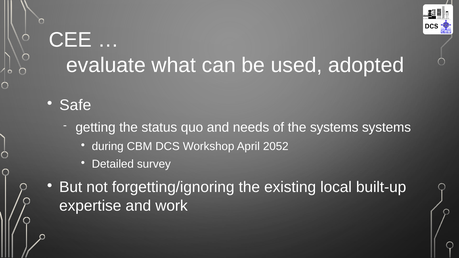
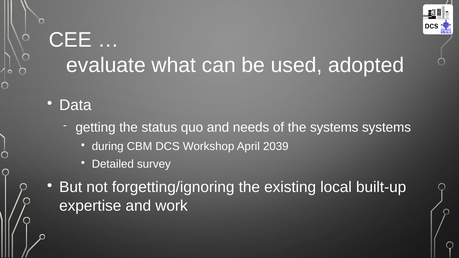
Safe: Safe -> Data
2052: 2052 -> 2039
